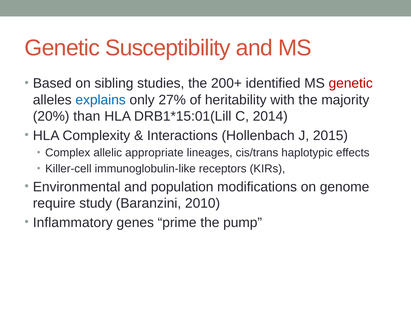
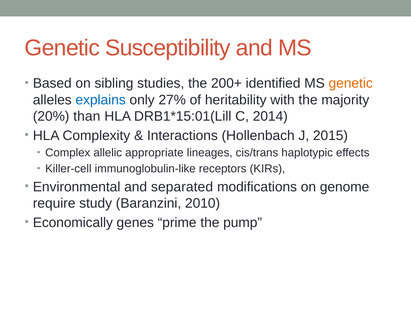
genetic at (351, 83) colour: red -> orange
population: population -> separated
Inflammatory: Inflammatory -> Economically
